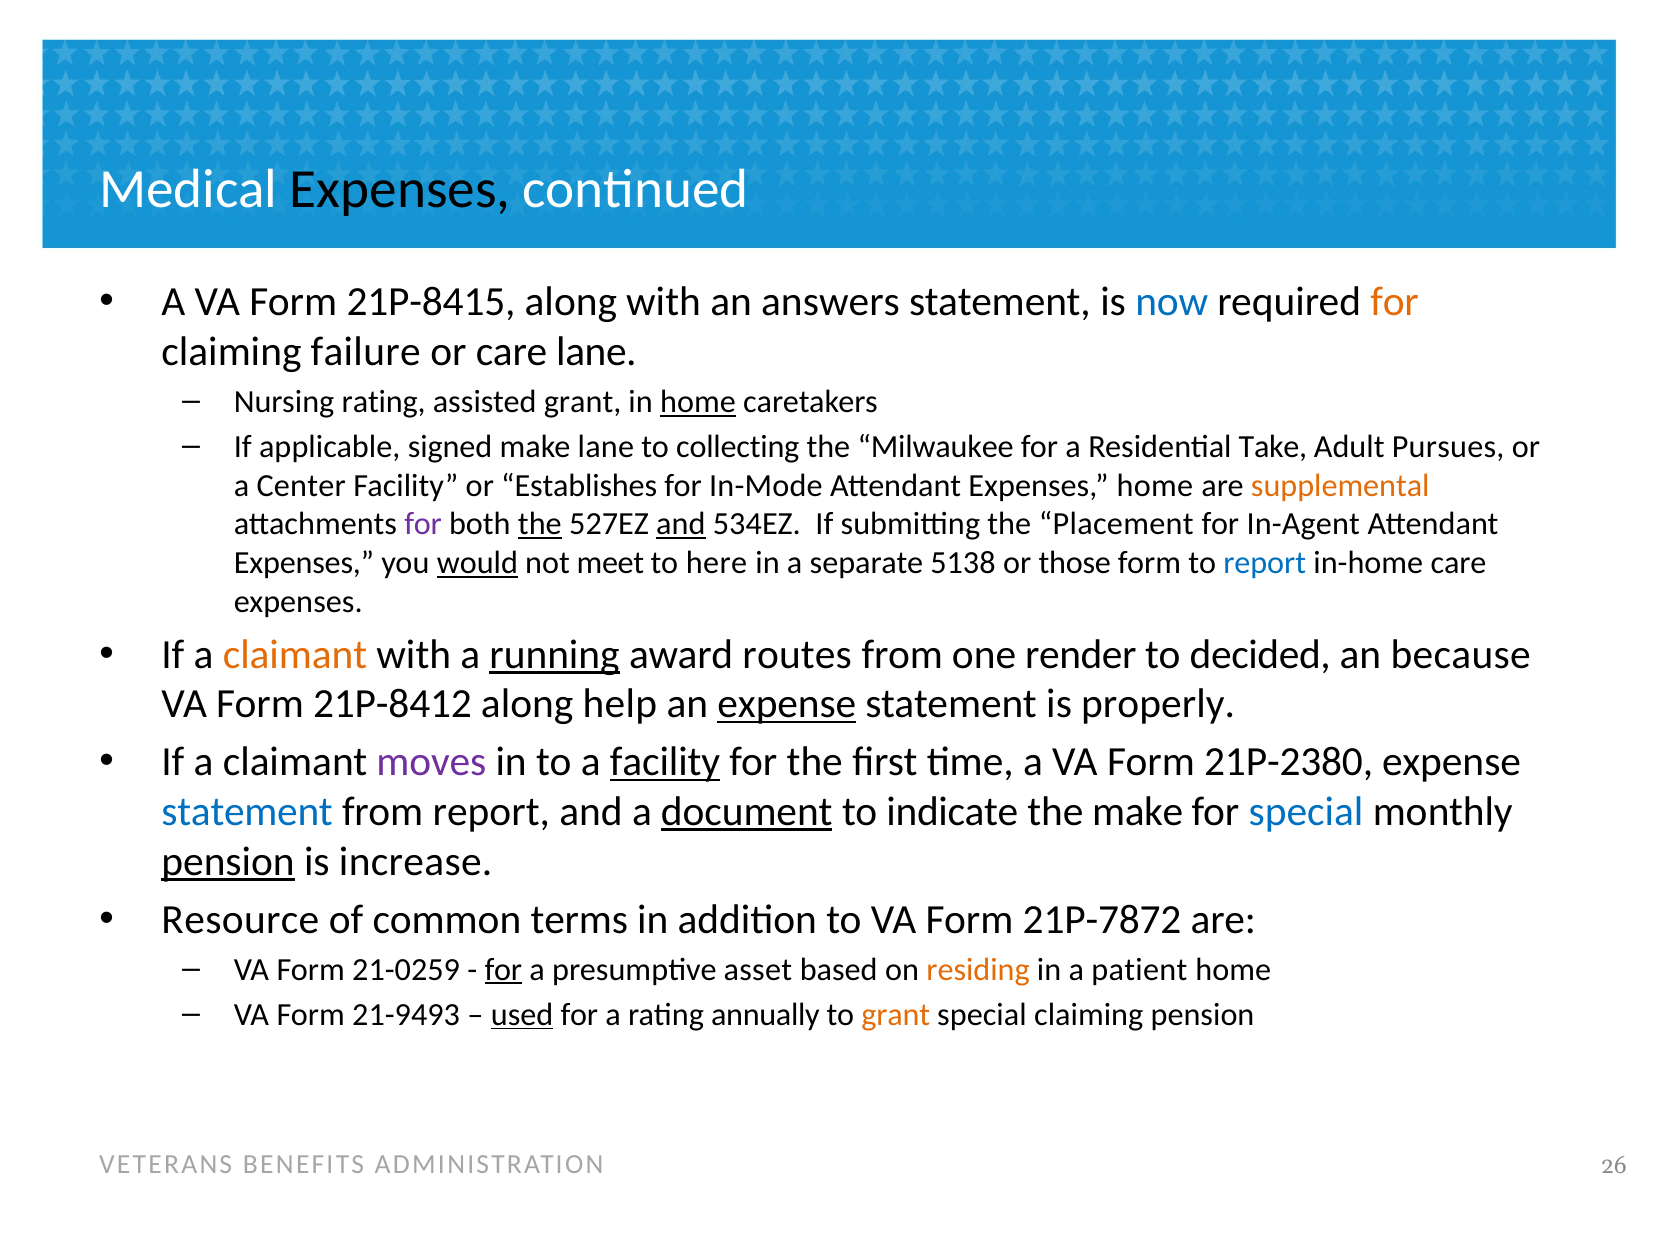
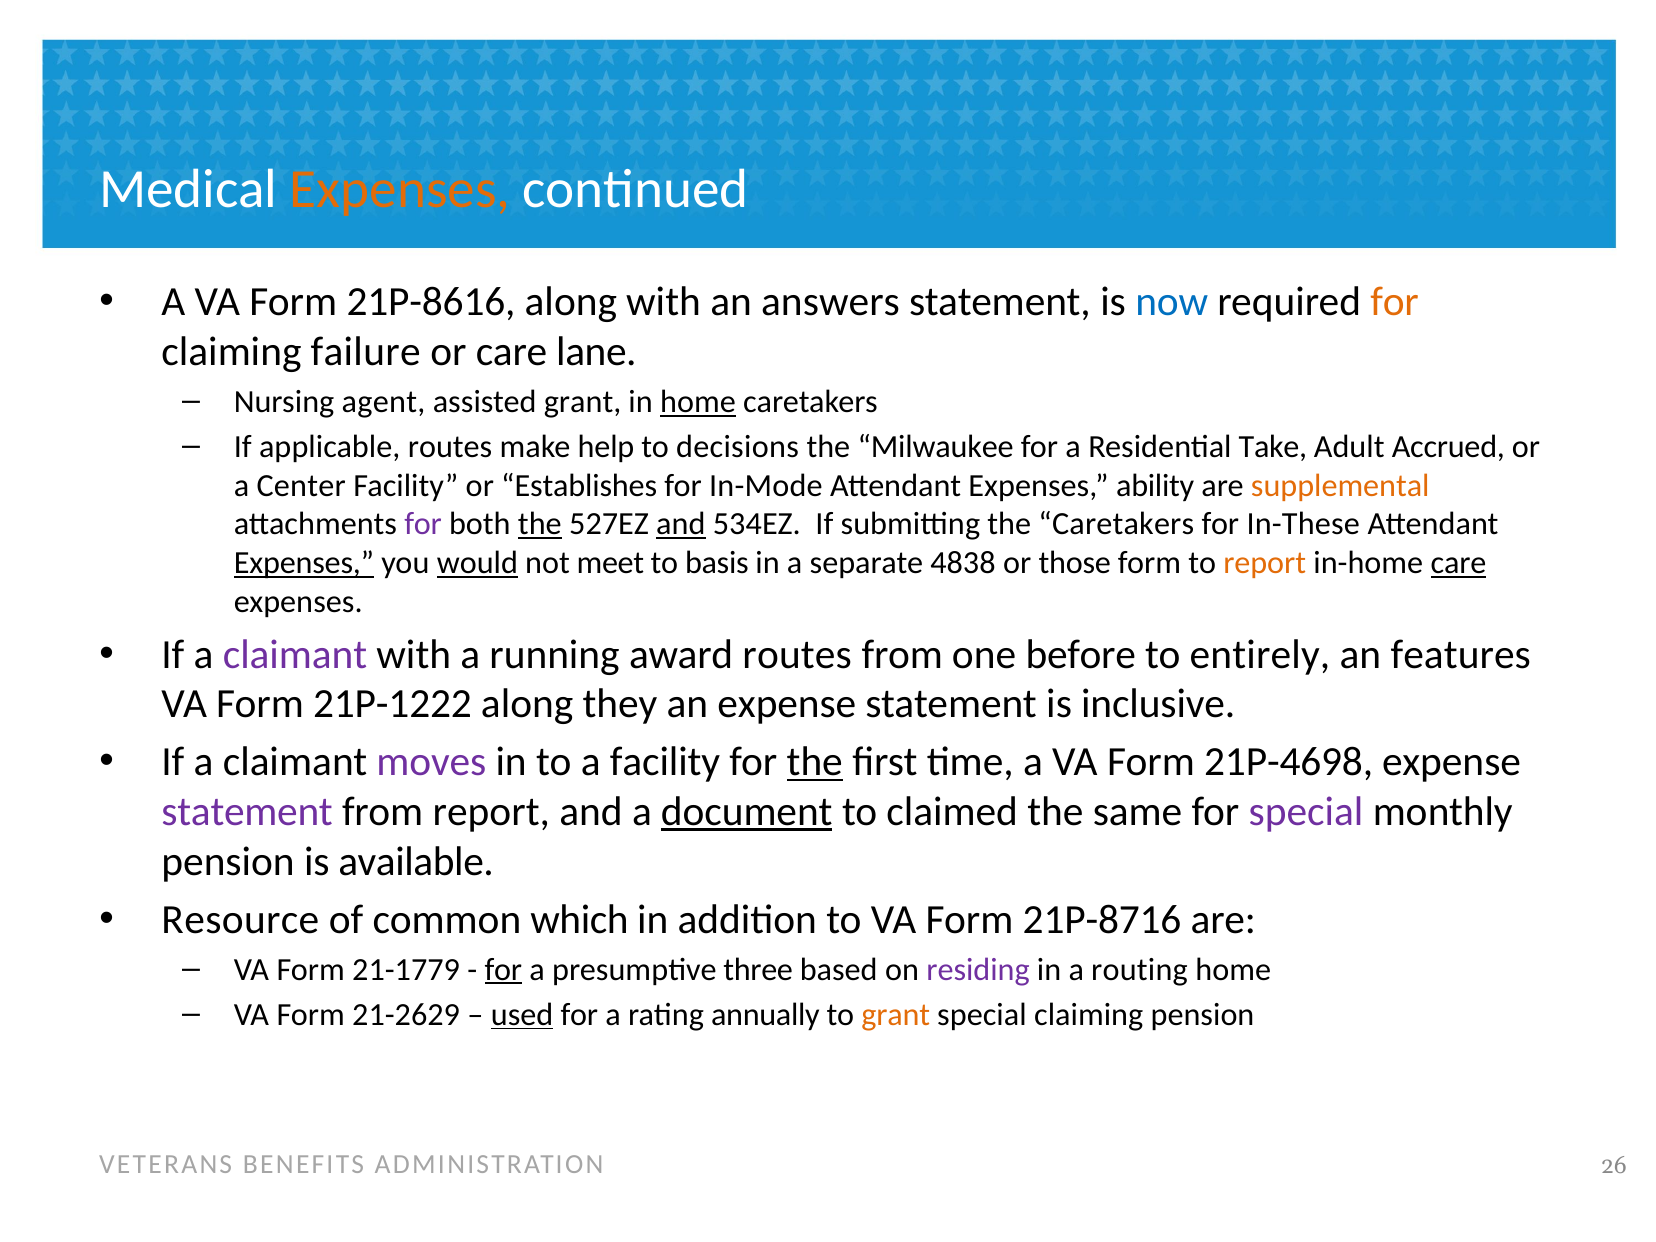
Expenses at (400, 189) colour: black -> orange
21P-8415: 21P-8415 -> 21P-8616
Nursing rating: rating -> agent
applicable signed: signed -> routes
make lane: lane -> help
collecting: collecting -> decisions
Pursues: Pursues -> Accrued
Expenses home: home -> ability
the Placement: Placement -> Caretakers
In-Agent: In-Agent -> In-These
Expenses at (304, 563) underline: none -> present
here: here -> basis
5138: 5138 -> 4838
report at (1265, 563) colour: blue -> orange
care at (1459, 563) underline: none -> present
claimant at (295, 655) colour: orange -> purple
running underline: present -> none
render: render -> before
decided: decided -> entirely
because: because -> features
21P-8412: 21P-8412 -> 21P-1222
help: help -> they
expense at (787, 704) underline: present -> none
properly: properly -> inclusive
facility at (665, 762) underline: present -> none
the at (815, 762) underline: none -> present
21P-2380: 21P-2380 -> 21P-4698
statement at (247, 812) colour: blue -> purple
indicate: indicate -> claimed
the make: make -> same
special at (1306, 812) colour: blue -> purple
pension at (228, 862) underline: present -> none
increase: increase -> available
terms: terms -> which
21P-7872: 21P-7872 -> 21P-8716
21-0259: 21-0259 -> 21-1779
asset: asset -> three
residing colour: orange -> purple
patient: patient -> routing
21-9493: 21-9493 -> 21-2629
